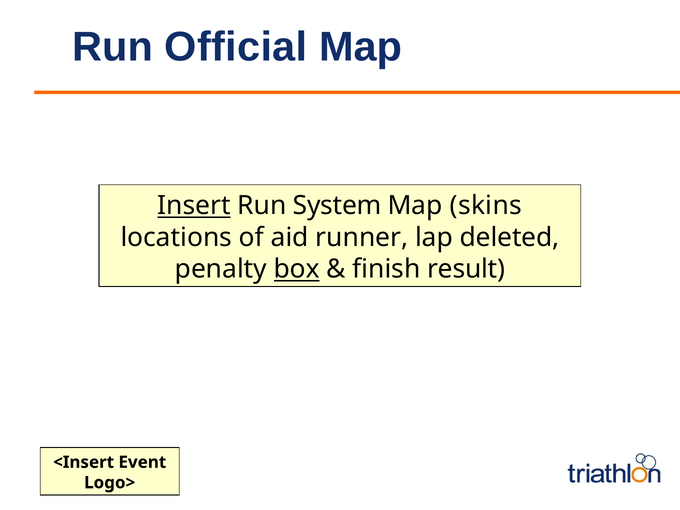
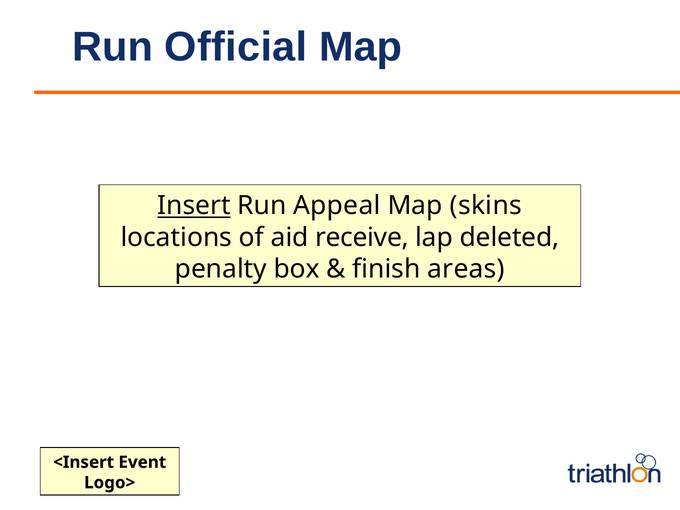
System: System -> Appeal
runner: runner -> receive
box underline: present -> none
result: result -> areas
